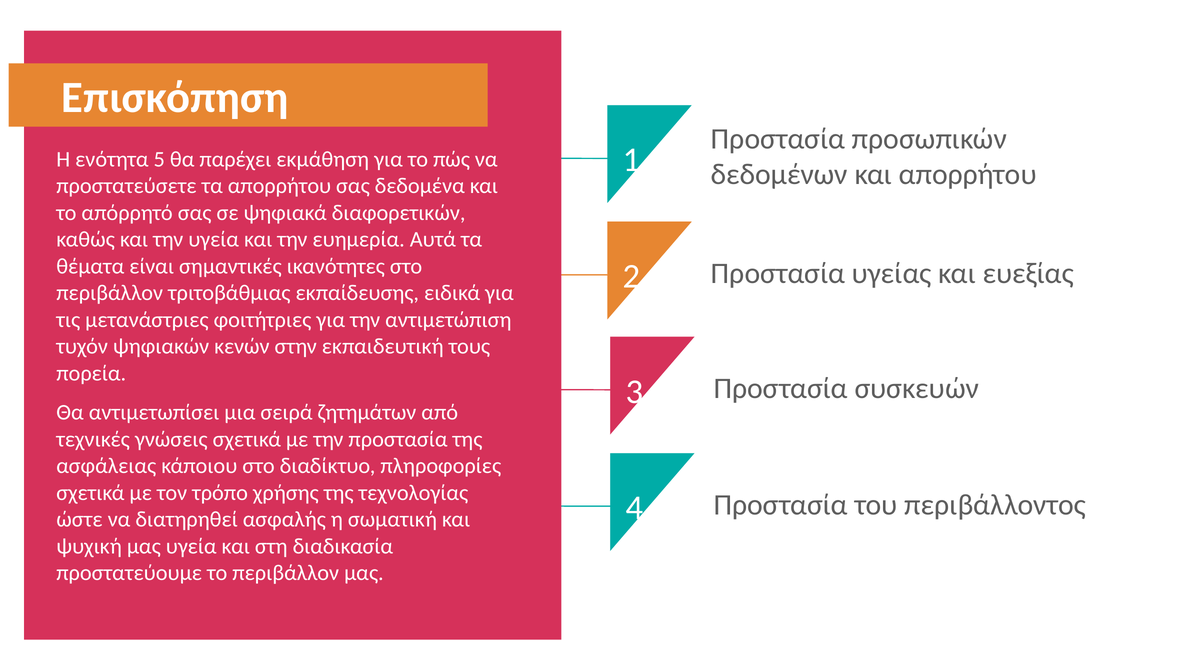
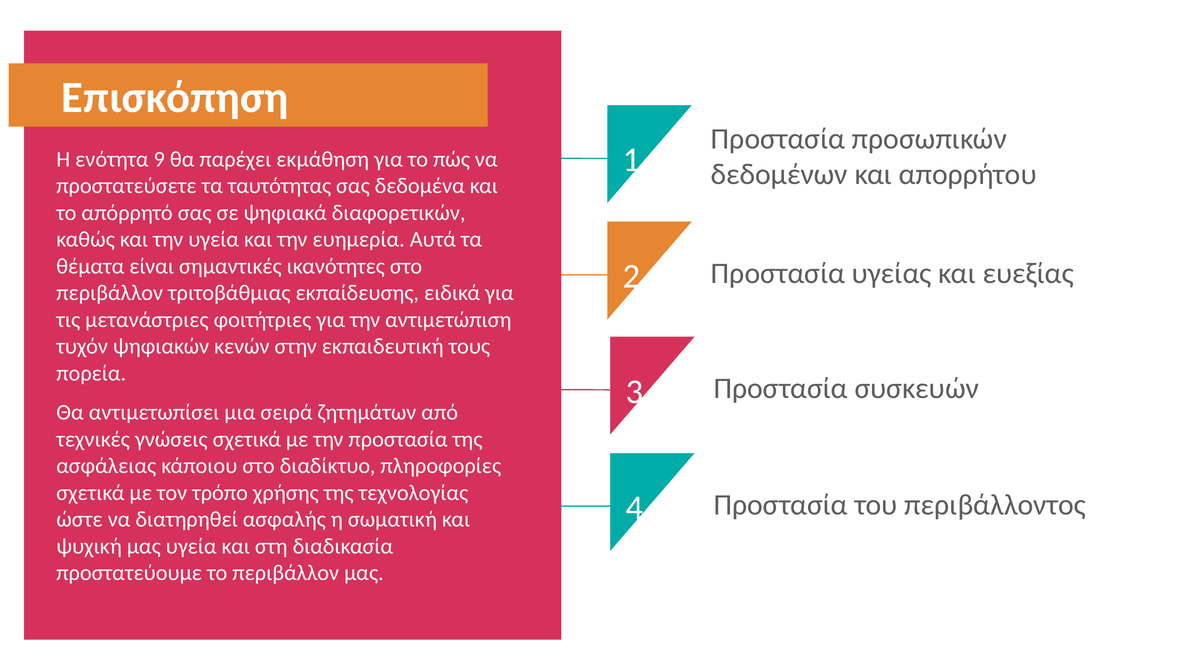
5: 5 -> 9
τα απορρήτου: απορρήτου -> ταυτότητας
